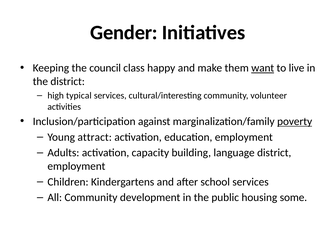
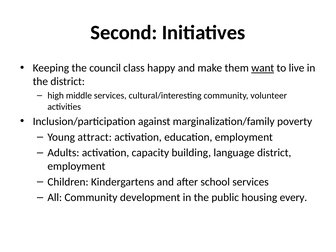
Gender: Gender -> Second
typical: typical -> middle
poverty underline: present -> none
some: some -> every
